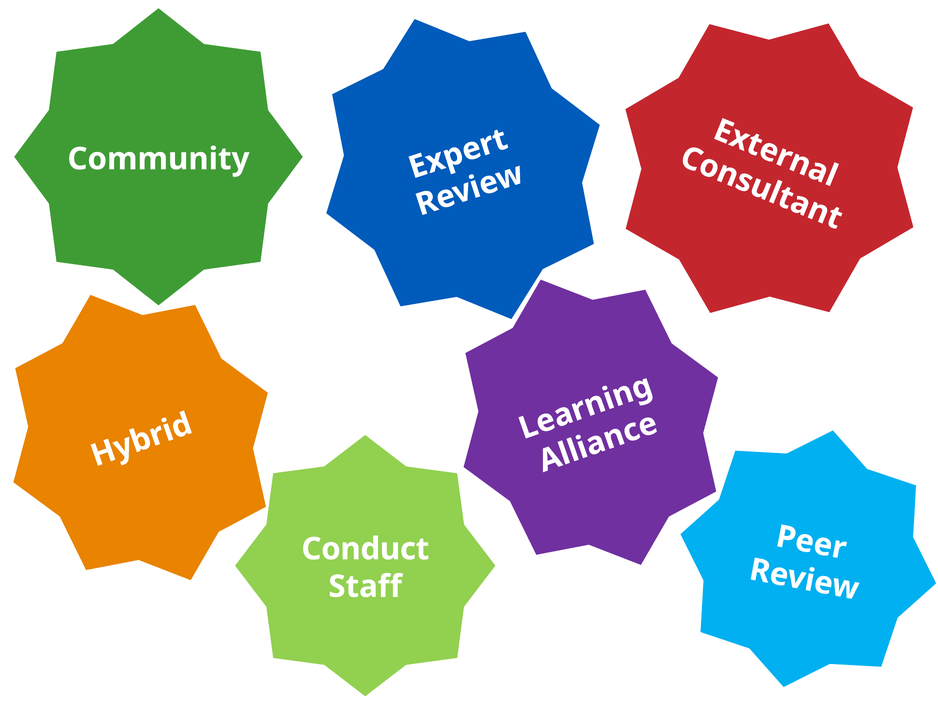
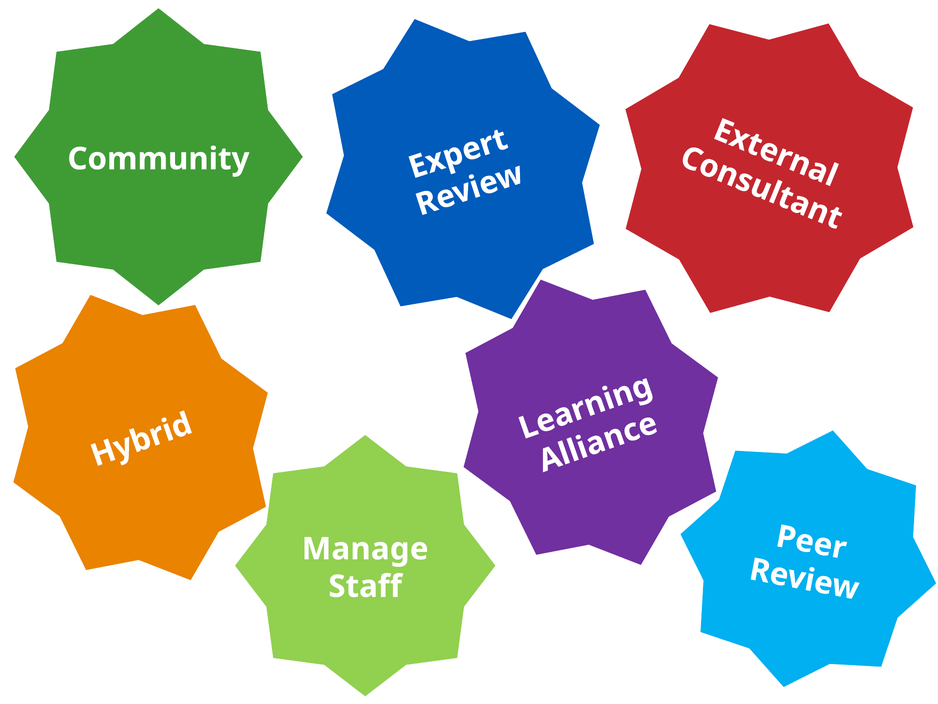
Conduct: Conduct -> Manage
